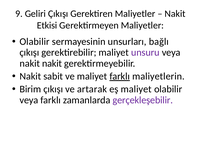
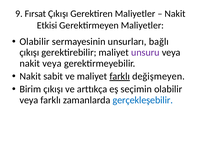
Geliri: Geliri -> Fırsat
nakit nakit: nakit -> veya
maliyetlerin: maliyetlerin -> değişmeyen
artarak: artarak -> arttıkça
eş maliyet: maliyet -> seçimin
gerçekleşebilir colour: purple -> blue
